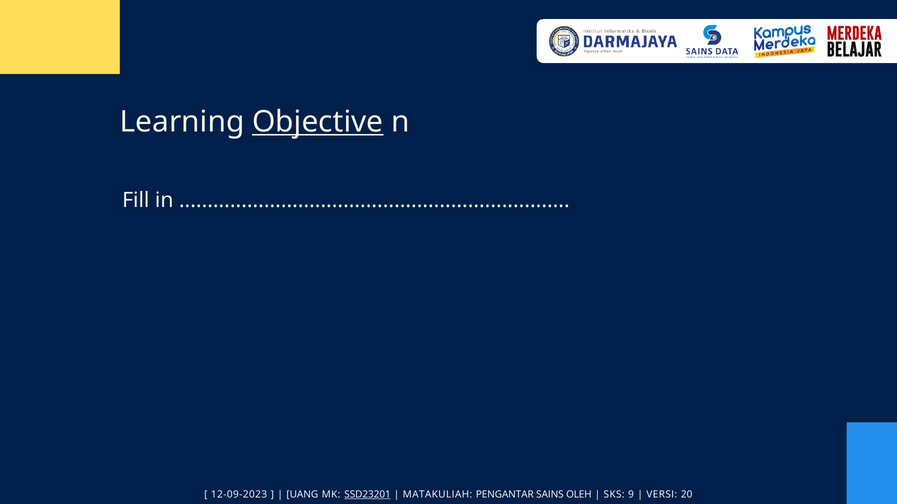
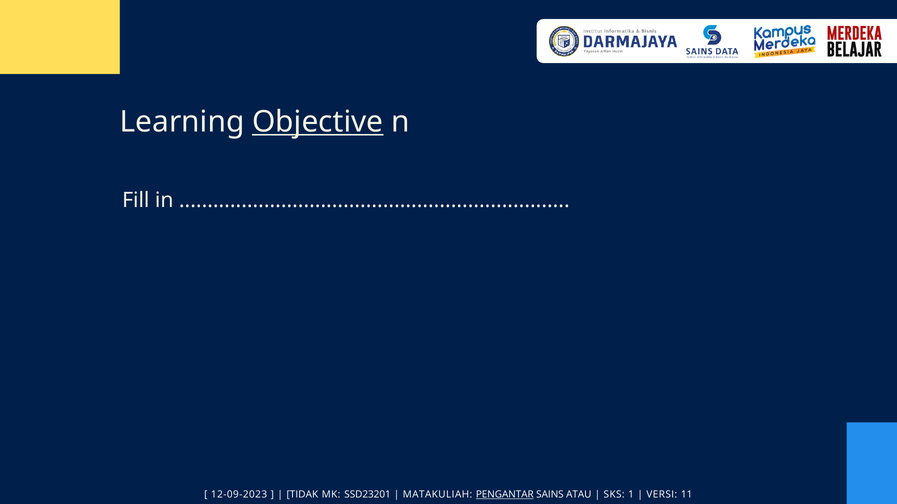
UANG: UANG -> TIDAK
SSD23201 underline: present -> none
PENGANTAR underline: none -> present
OLEH: OLEH -> ATAU
9: 9 -> 1
20: 20 -> 11
